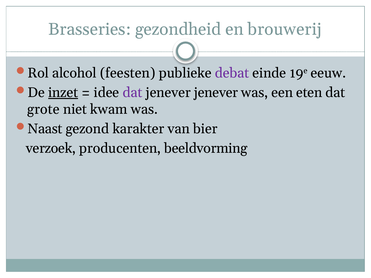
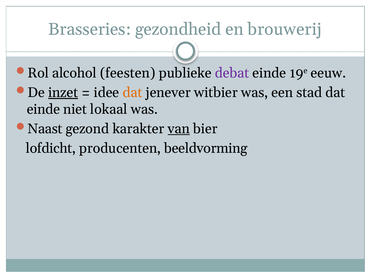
dat at (132, 93) colour: purple -> orange
jenever jenever: jenever -> witbier
eten: eten -> stad
grote at (43, 109): grote -> einde
kwam: kwam -> lokaal
van underline: none -> present
verzoek: verzoek -> lofdicht
